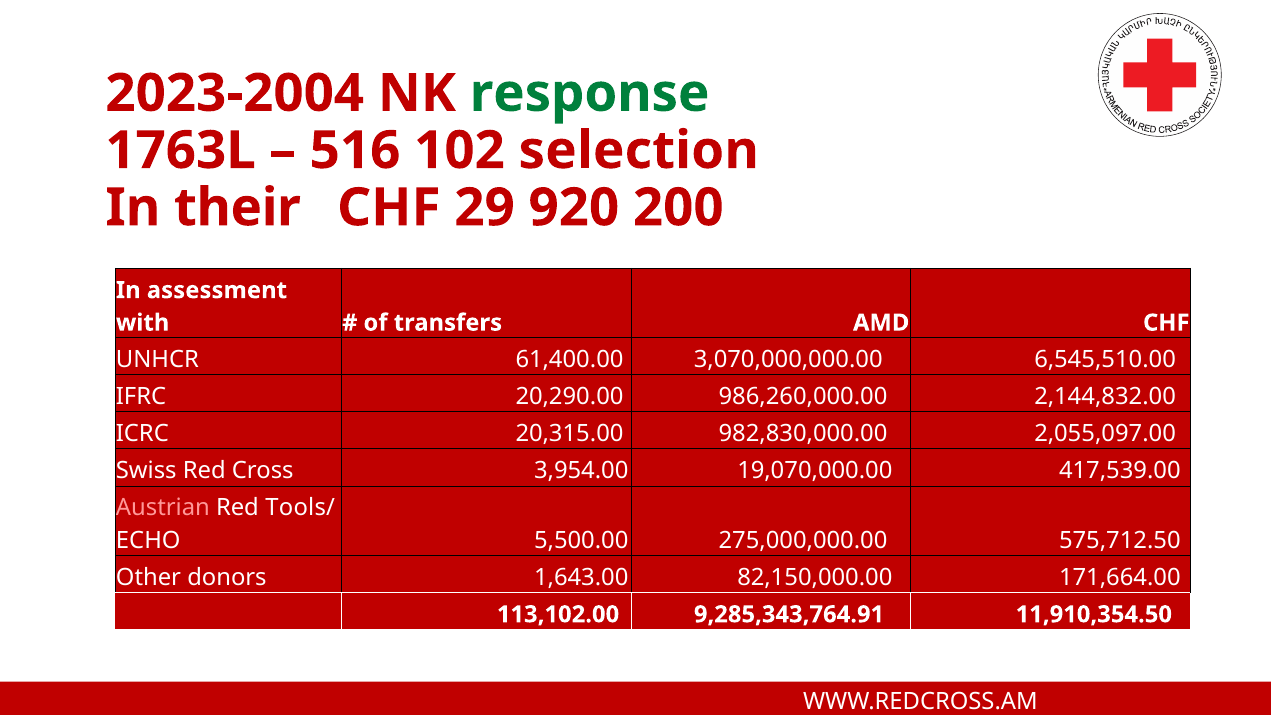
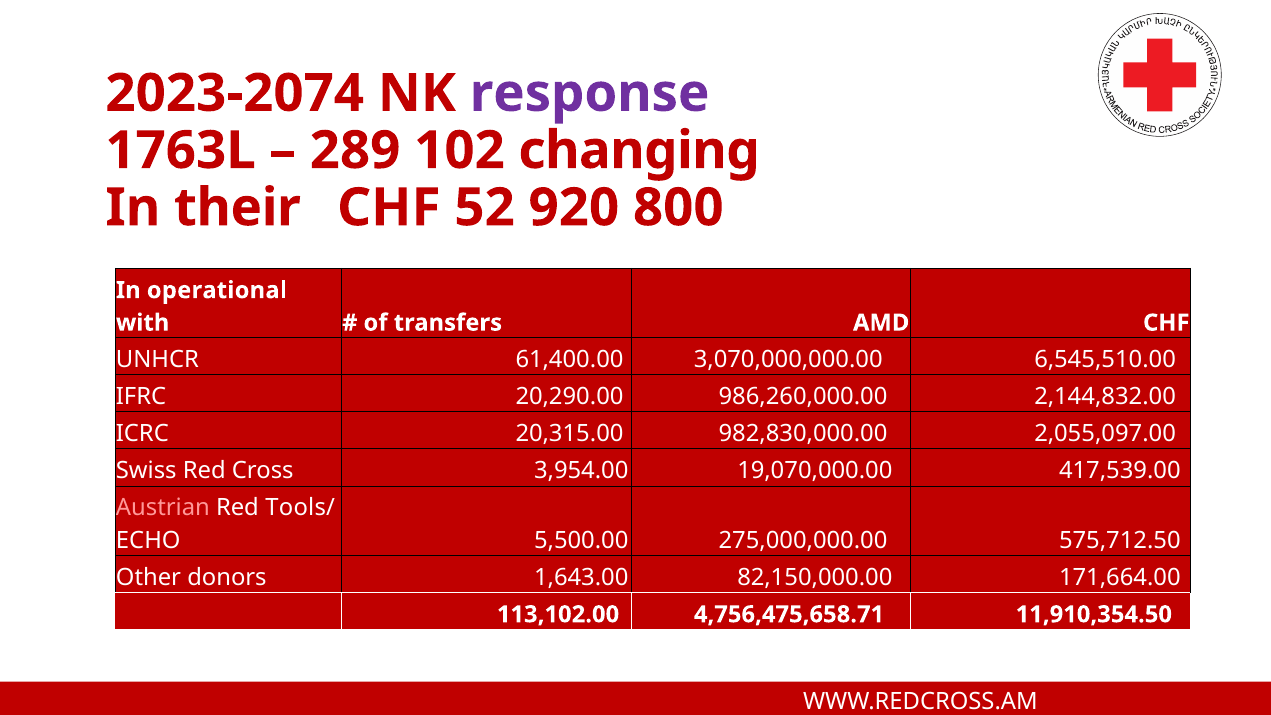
2023-2004: 2023-2004 -> 2023-2074
response colour: green -> purple
516: 516 -> 289
selection: selection -> changing
29: 29 -> 52
200: 200 -> 800
assessment: assessment -> operational
9,285,343,764.91: 9,285,343,764.91 -> 4,756,475,658.71
